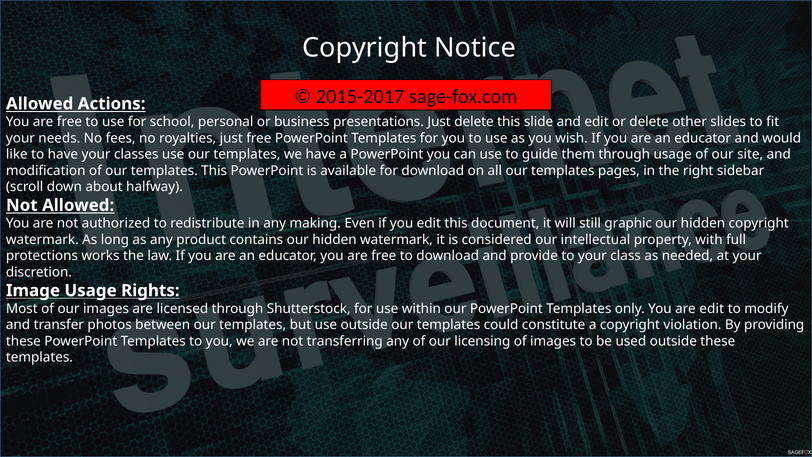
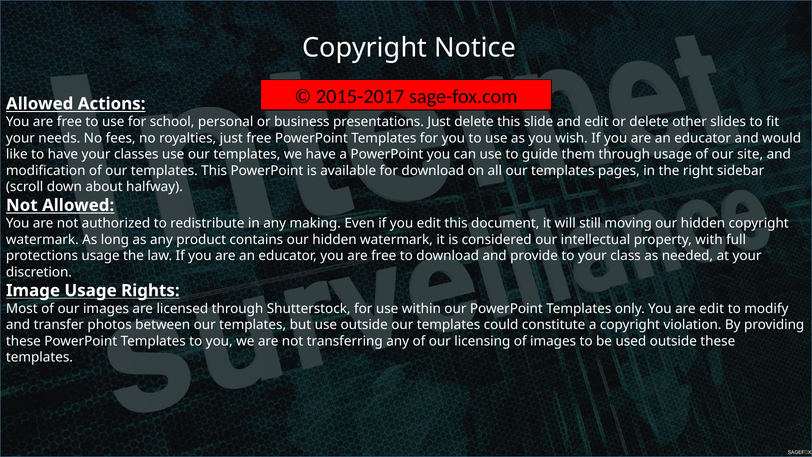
graphic: graphic -> moving
protections works: works -> usage
